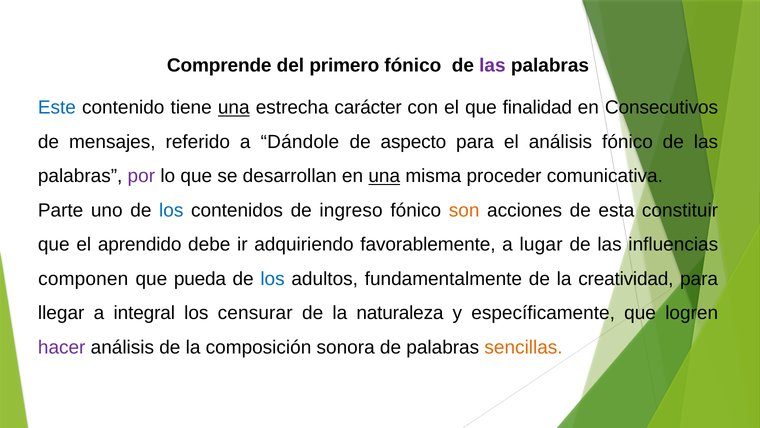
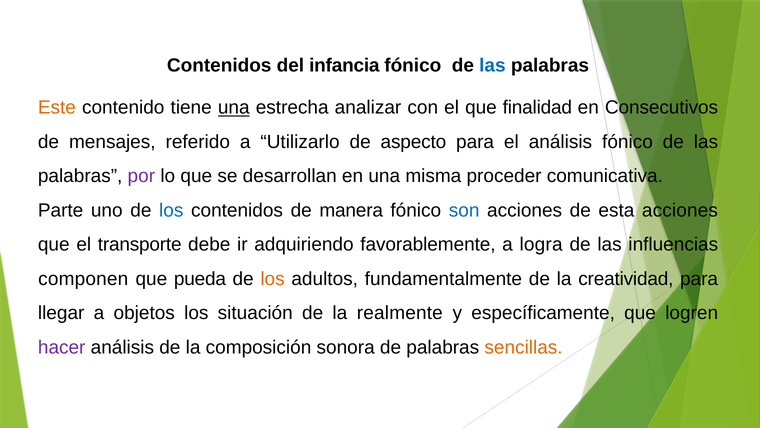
Comprende at (219, 65): Comprende -> Contenidos
primero: primero -> infancia
las at (492, 65) colour: purple -> blue
Este colour: blue -> orange
carácter: carácter -> analizar
Dándole: Dándole -> Utilizarlo
una at (384, 176) underline: present -> none
ingreso: ingreso -> manera
son colour: orange -> blue
esta constituir: constituir -> acciones
aprendido: aprendido -> transporte
lugar: lugar -> logra
los at (273, 279) colour: blue -> orange
integral: integral -> objetos
censurar: censurar -> situación
naturaleza: naturaleza -> realmente
